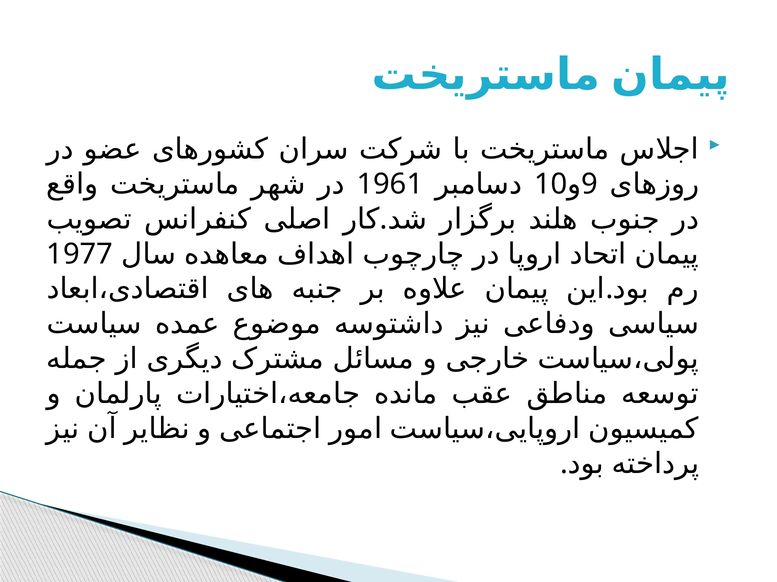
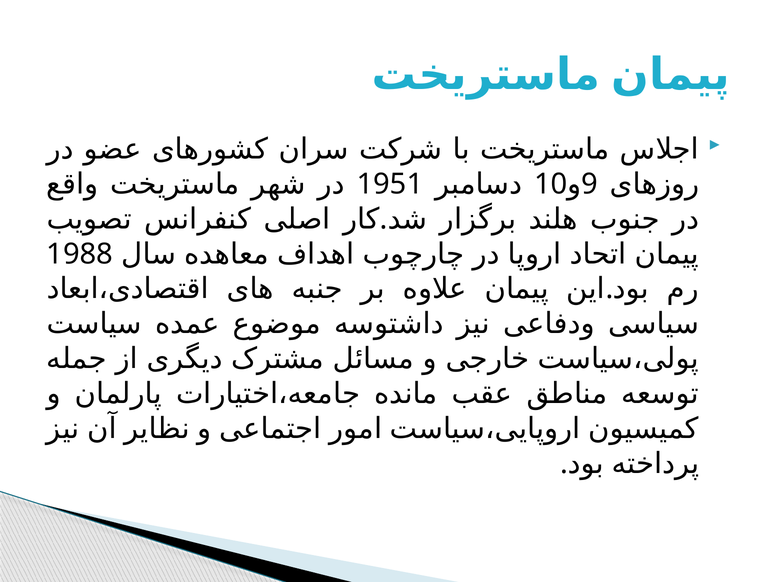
1961: 1961 -> 1951
1977: 1977 -> 1988
